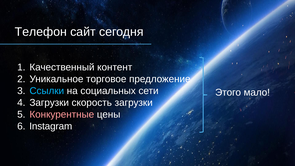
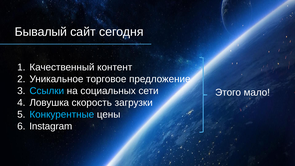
Телефон: Телефон -> Бывалый
Загрузки at (49, 103): Загрузки -> Ловушка
Конкурентные colour: pink -> light blue
